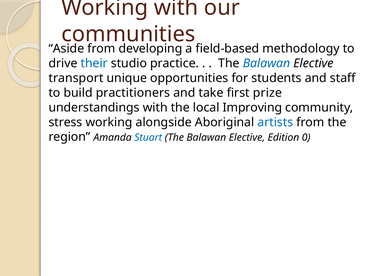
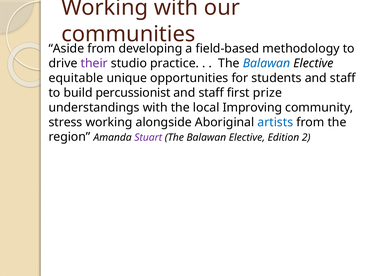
their colour: blue -> purple
transport: transport -> equitable
practitioners: practitioners -> percussionist
take at (211, 93): take -> staff
Stuart colour: blue -> purple
0: 0 -> 2
